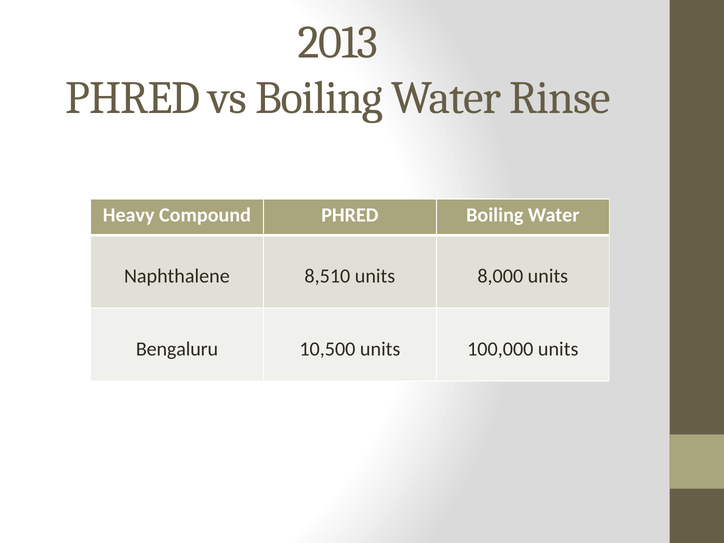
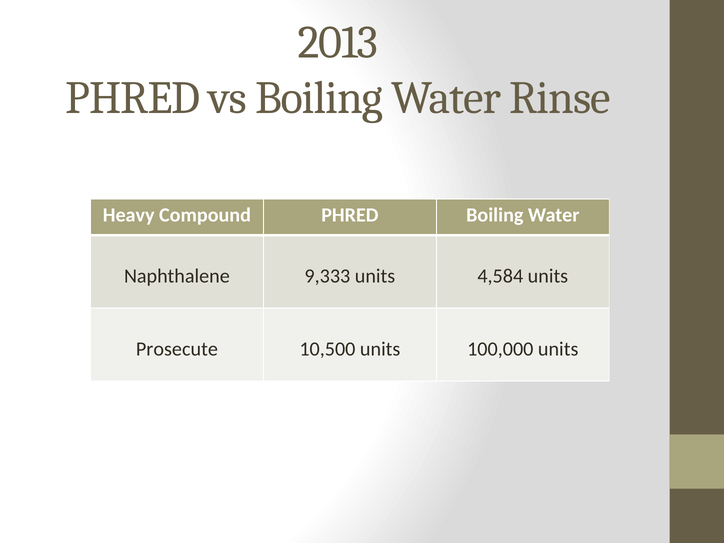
8,510: 8,510 -> 9,333
8,000: 8,000 -> 4,584
Bengaluru: Bengaluru -> Prosecute
